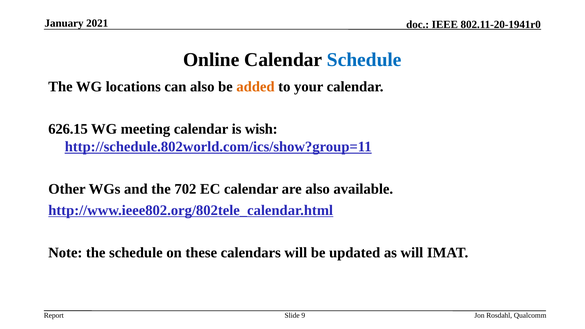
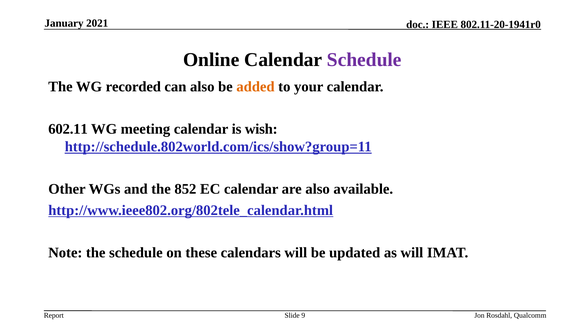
Schedule at (364, 60) colour: blue -> purple
locations: locations -> recorded
626.15: 626.15 -> 602.11
702: 702 -> 852
